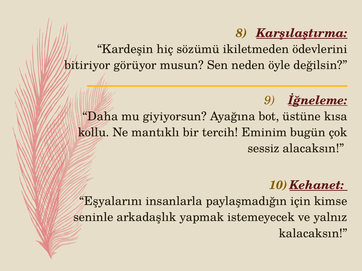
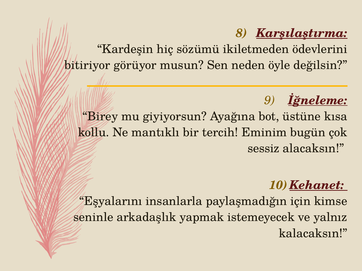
Daha: Daha -> Birey
